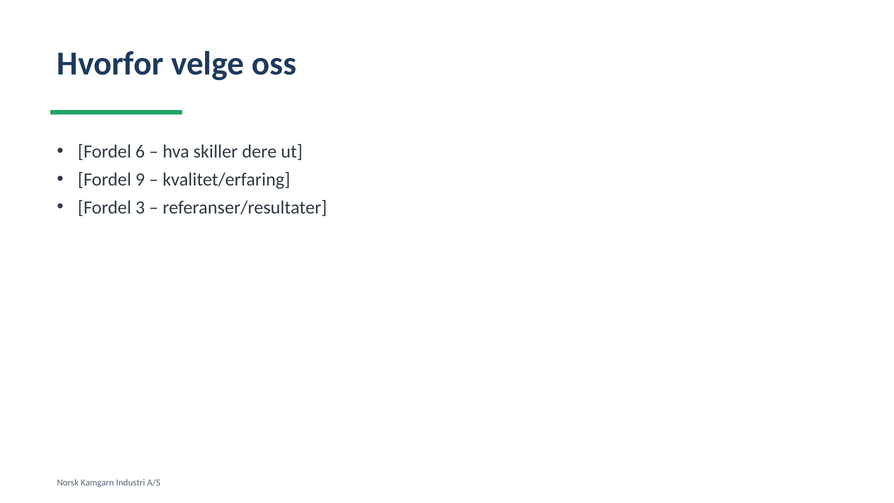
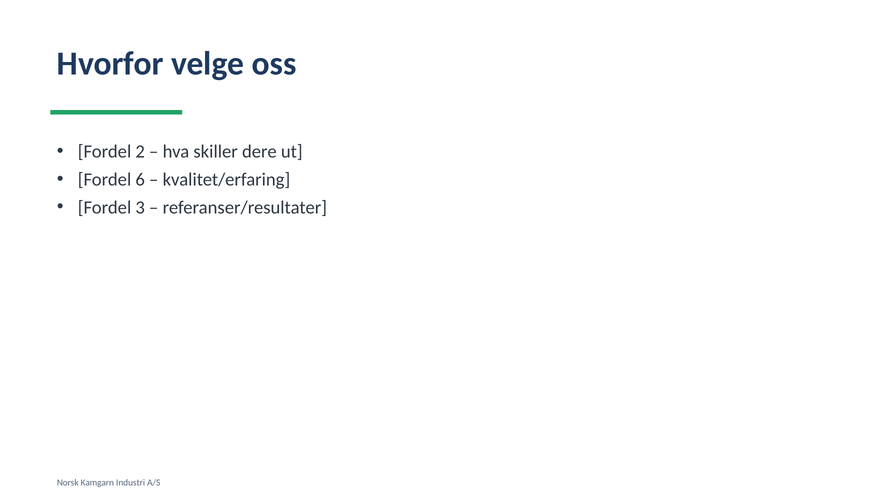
6: 6 -> 2
9: 9 -> 6
